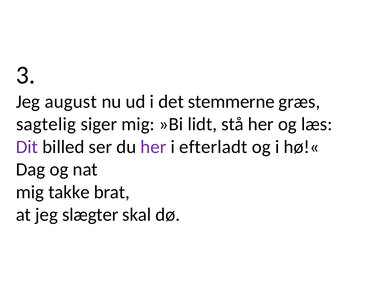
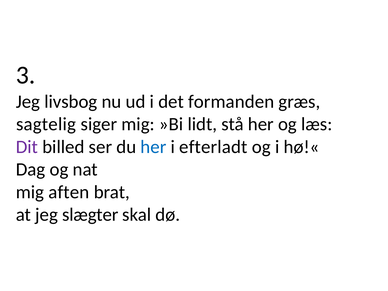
august: august -> livsbog
stemmerne: stemmerne -> formanden
her at (153, 147) colour: purple -> blue
takke: takke -> aften
